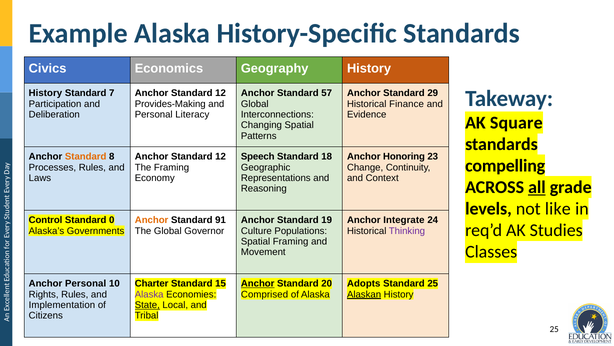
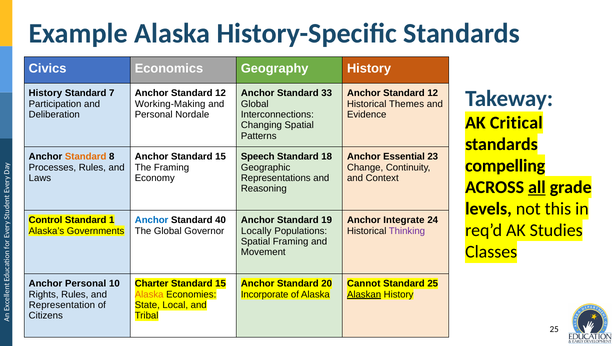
57: 57 -> 33
29 at (433, 93): 29 -> 12
Provides-Making: Provides-Making -> Working-Making
Finance: Finance -> Themes
Literacy: Literacy -> Nordale
Square: Square -> Critical
12 at (221, 156): 12 -> 15
Honoring: Honoring -> Essential
like: like -> this
0: 0 -> 1
Anchor at (152, 220) colour: orange -> blue
91: 91 -> 40
Culture: Culture -> Locally
Anchor at (258, 283) underline: present -> none
Adopts: Adopts -> Cannot
Alaska at (149, 294) colour: purple -> orange
Comprised: Comprised -> Incorporate
Implementation: Implementation -> Representation
State underline: present -> none
